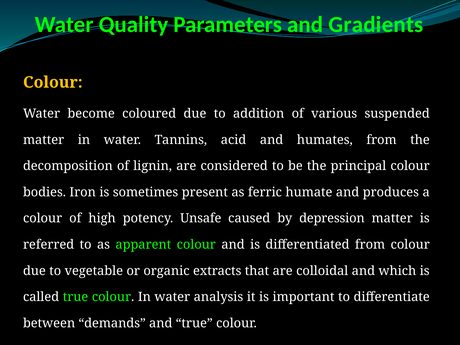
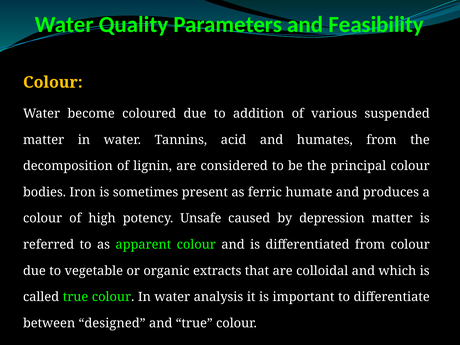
Gradients: Gradients -> Feasibility
demands: demands -> designed
